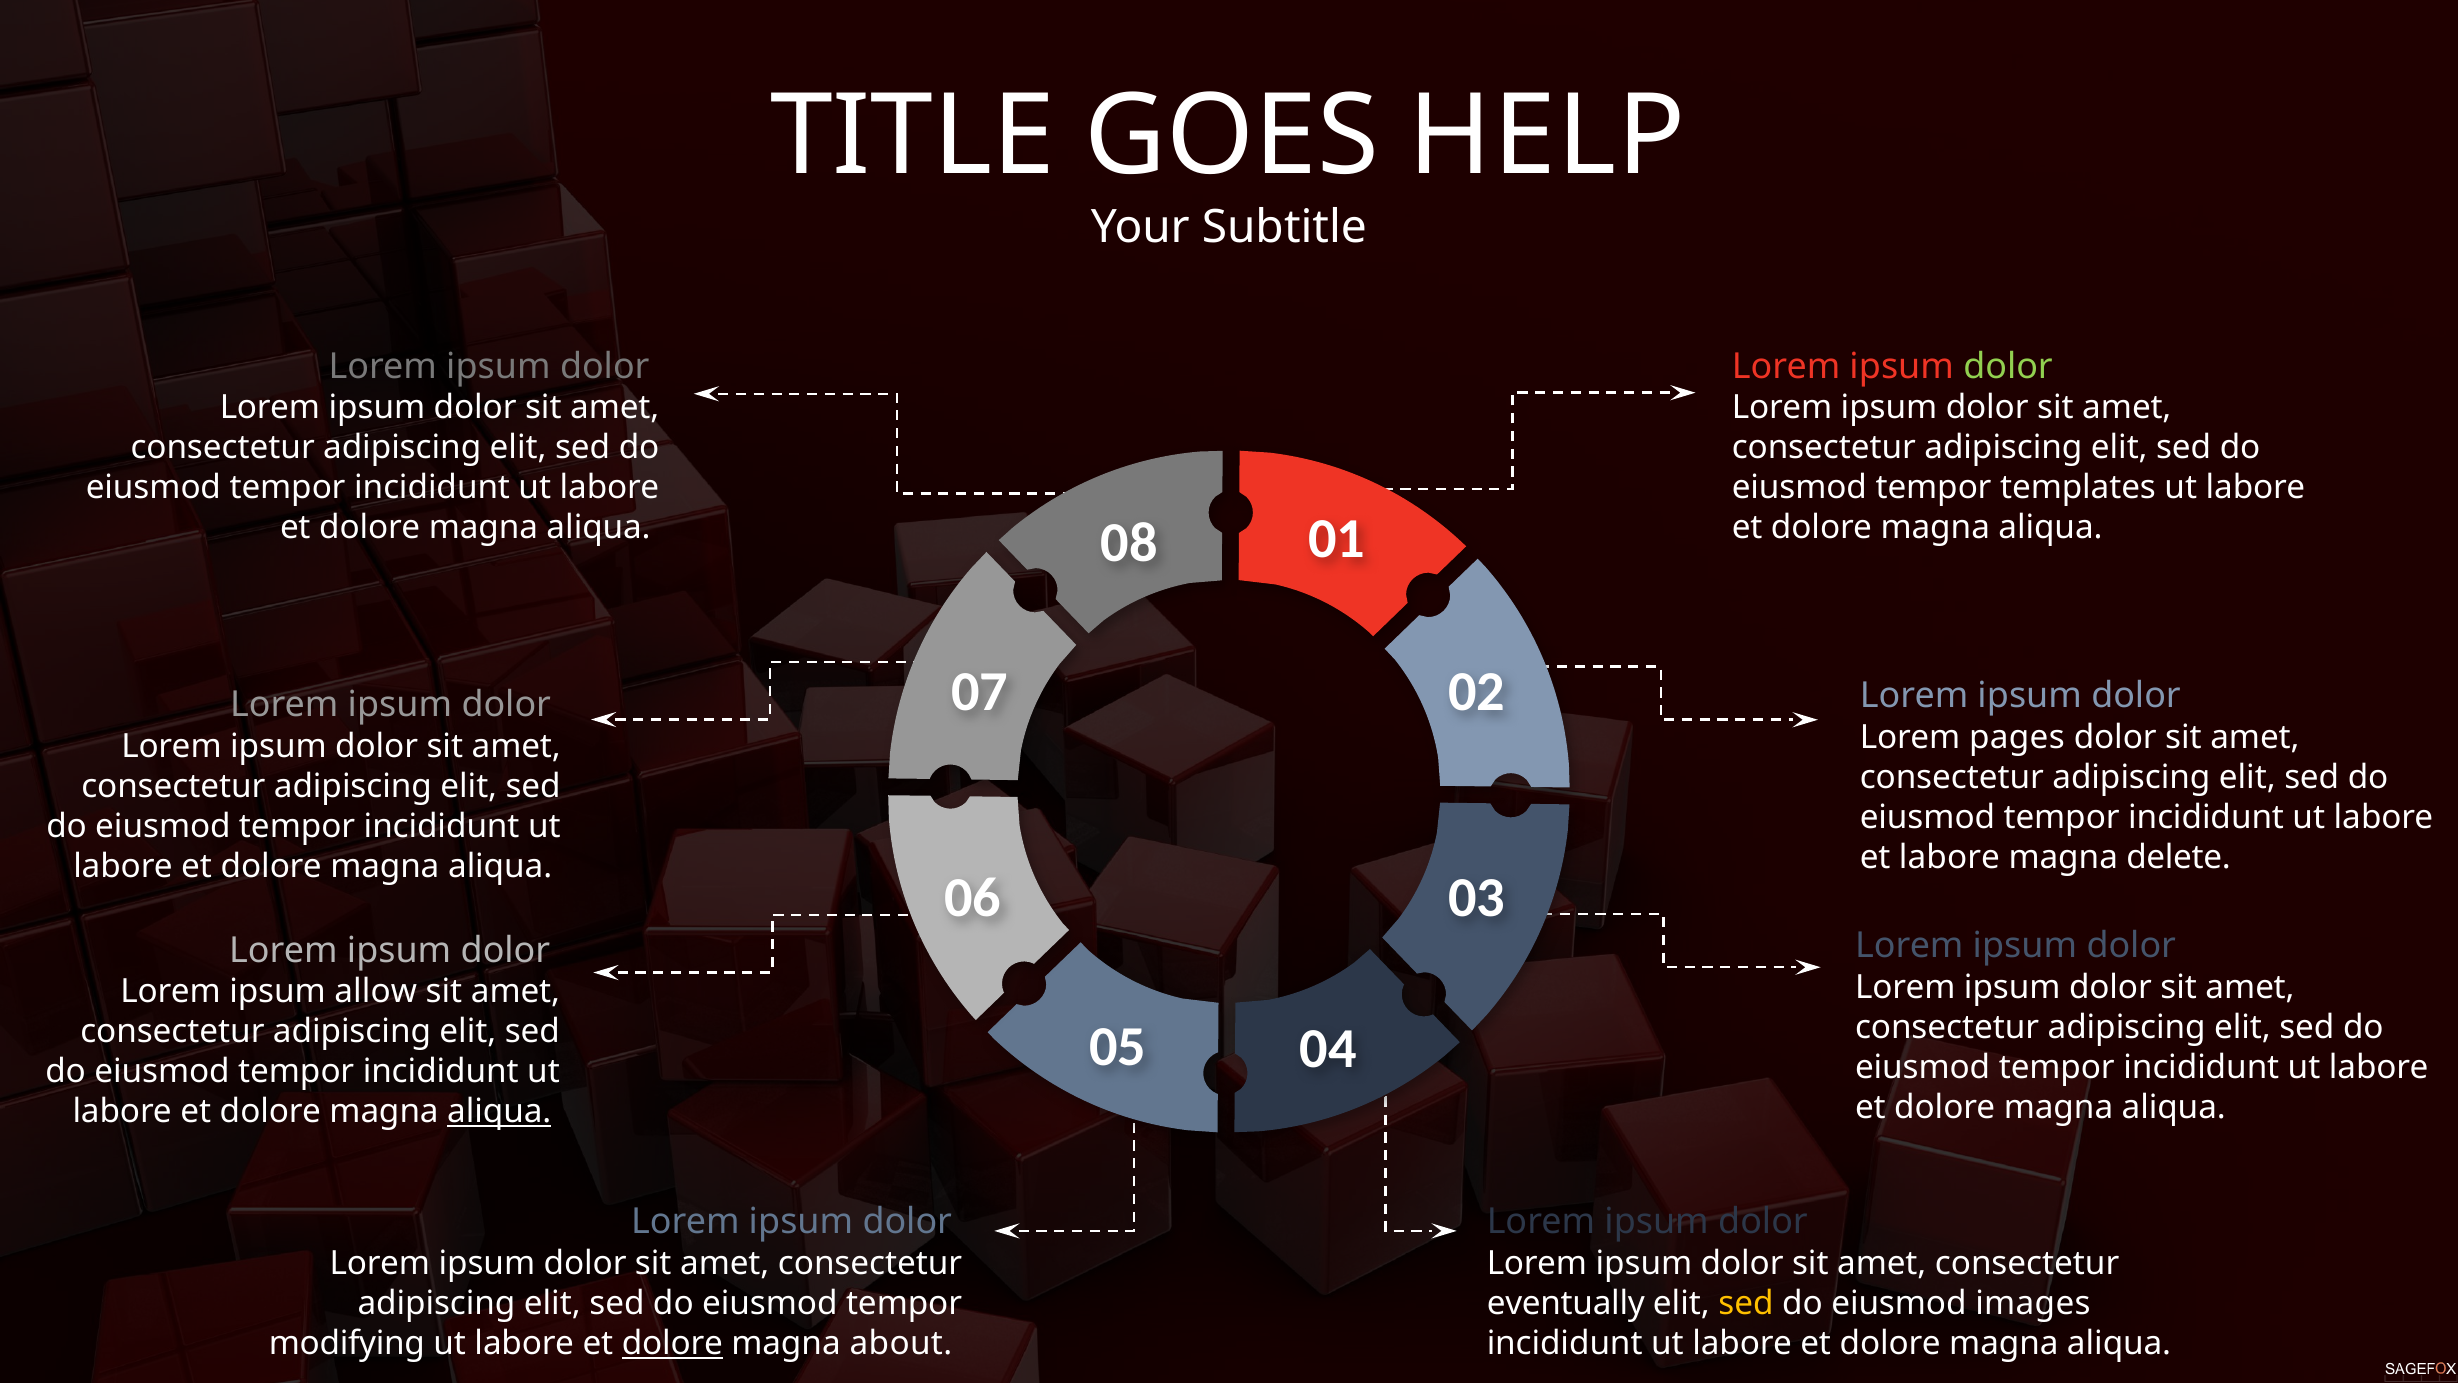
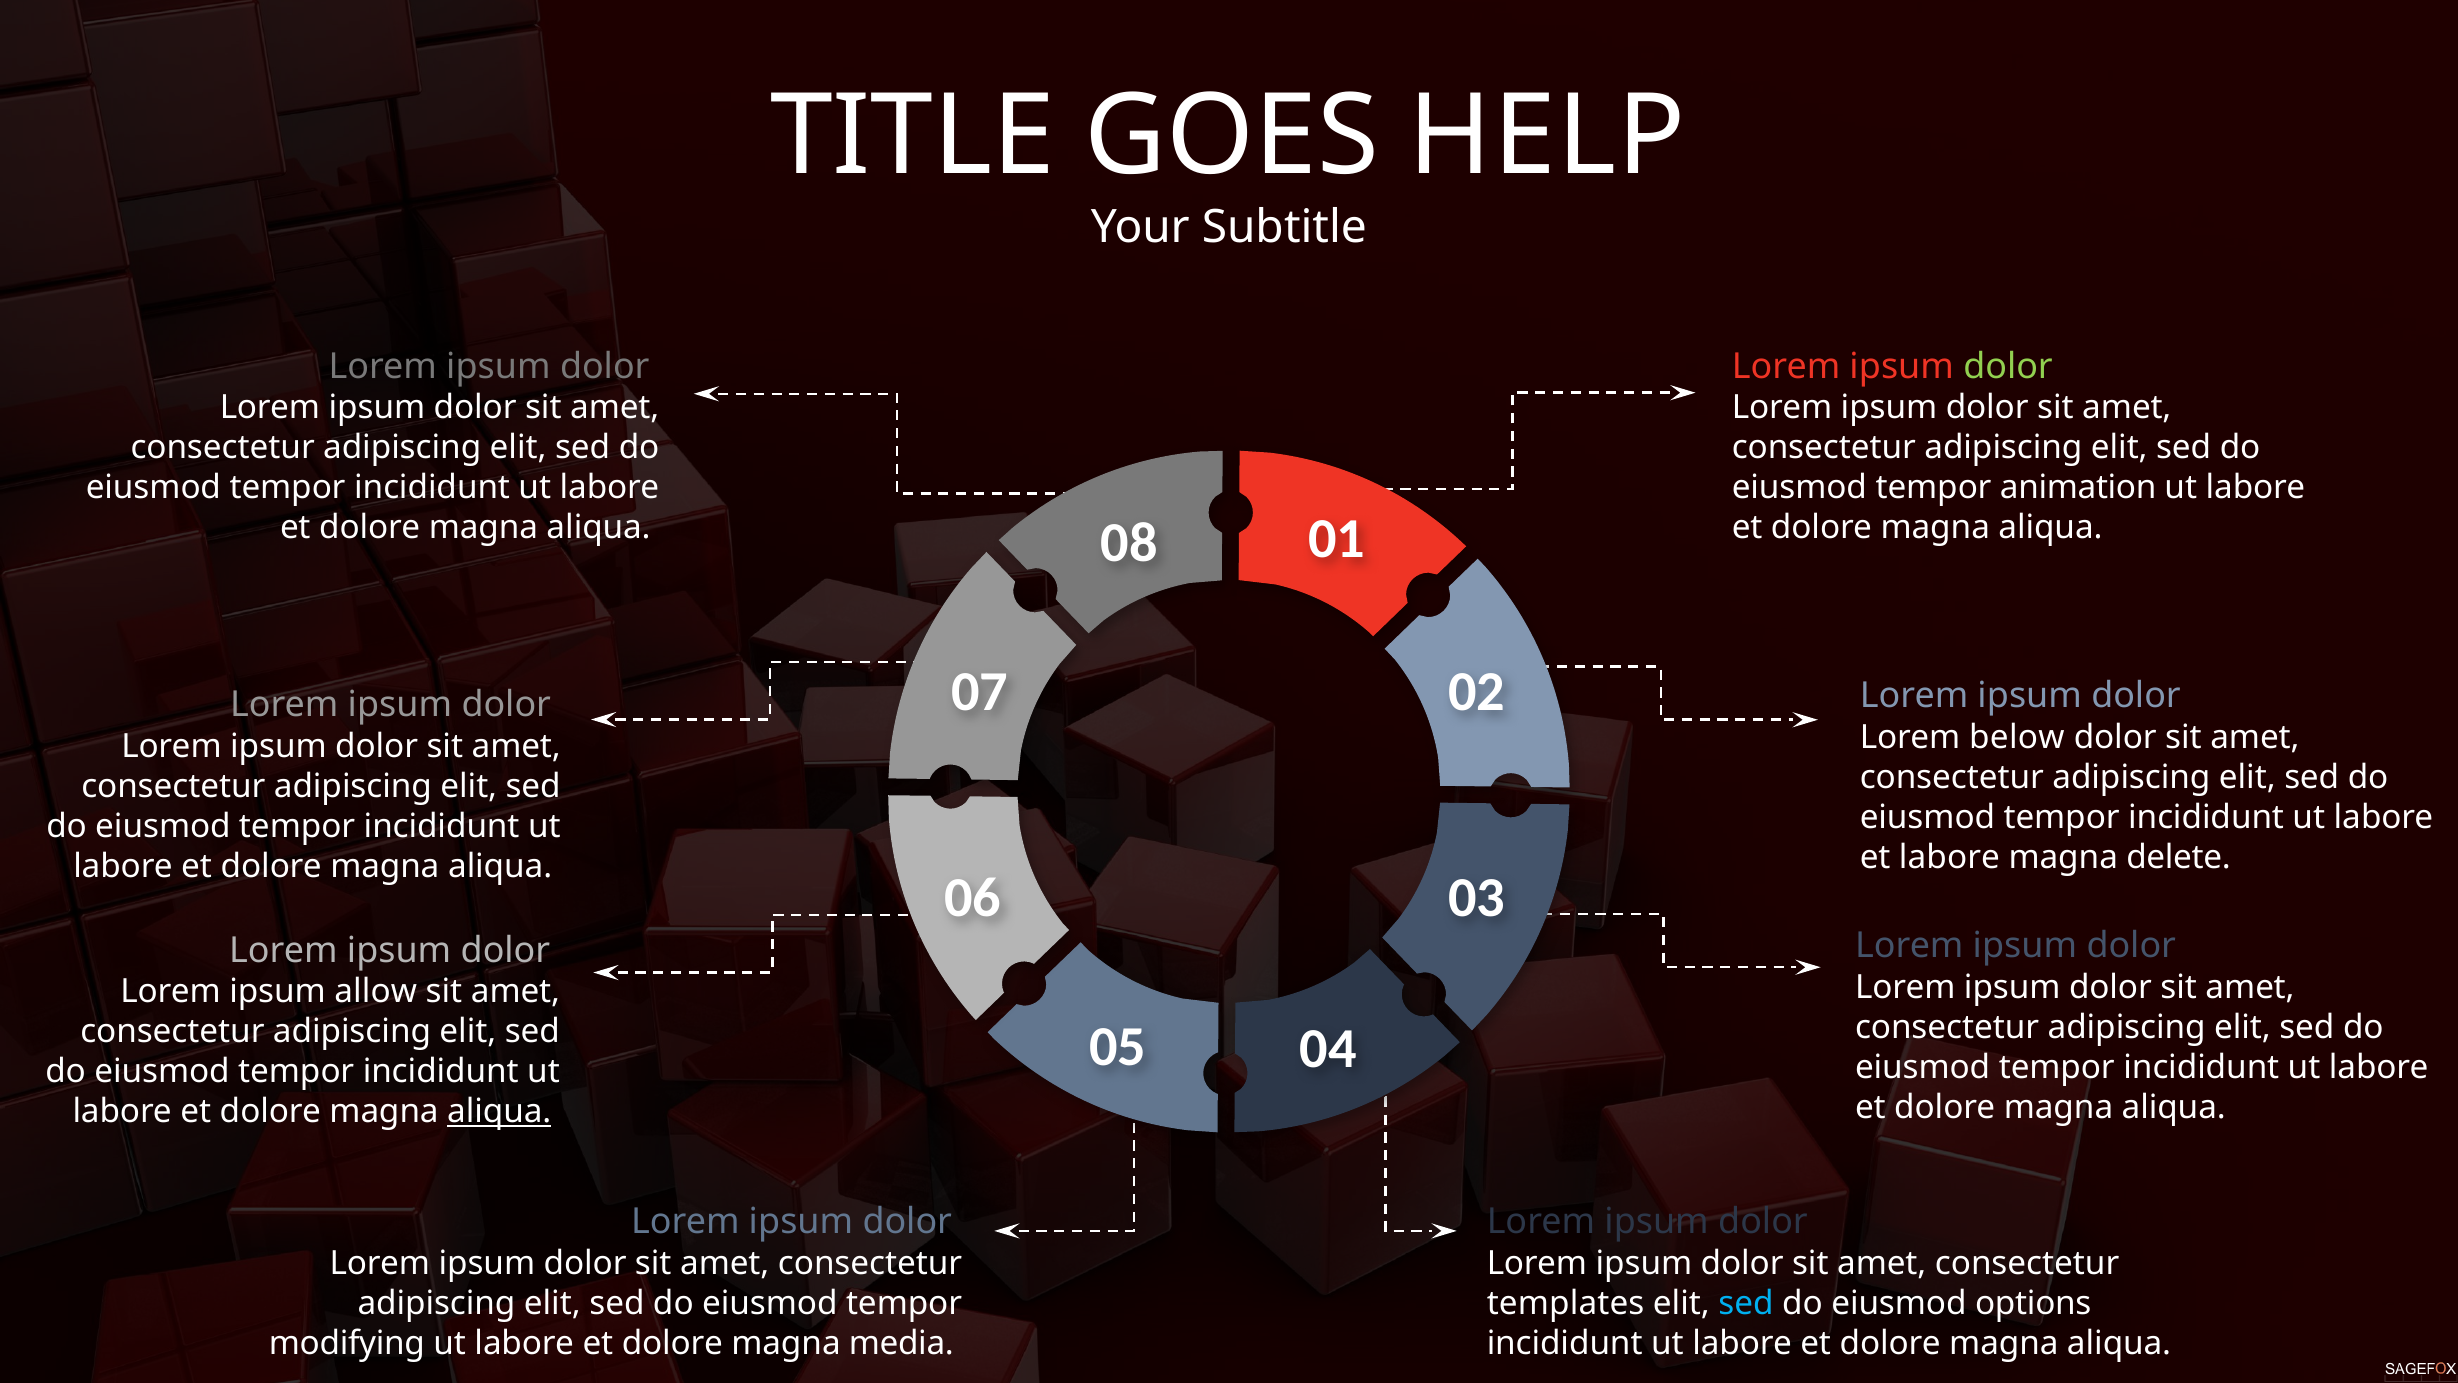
templates: templates -> animation
pages: pages -> below
eventually: eventually -> templates
sed at (1746, 1303) colour: yellow -> light blue
images: images -> options
dolore at (672, 1343) underline: present -> none
about: about -> media
